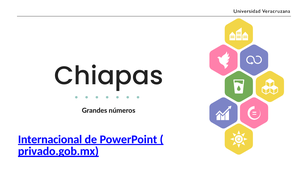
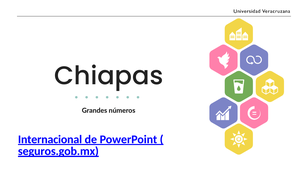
privado.gob.mx: privado.gob.mx -> seguros.gob.mx
